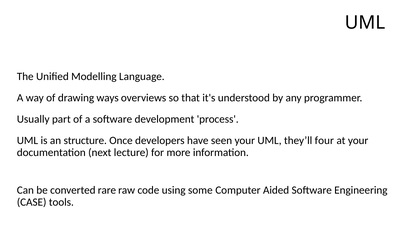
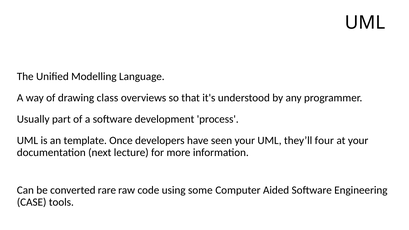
ways: ways -> class
structure: structure -> template
